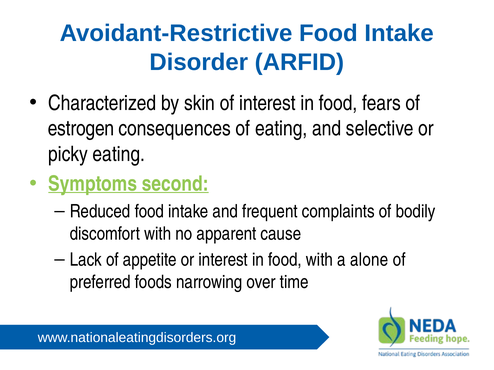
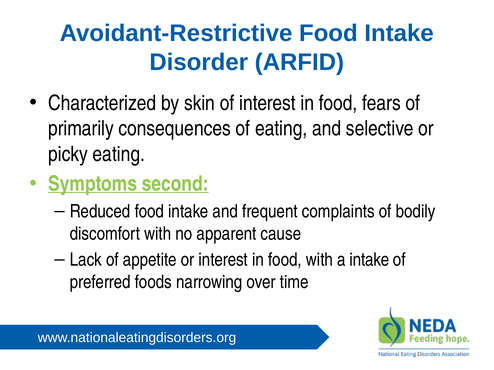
estrogen: estrogen -> primarily
a alone: alone -> intake
